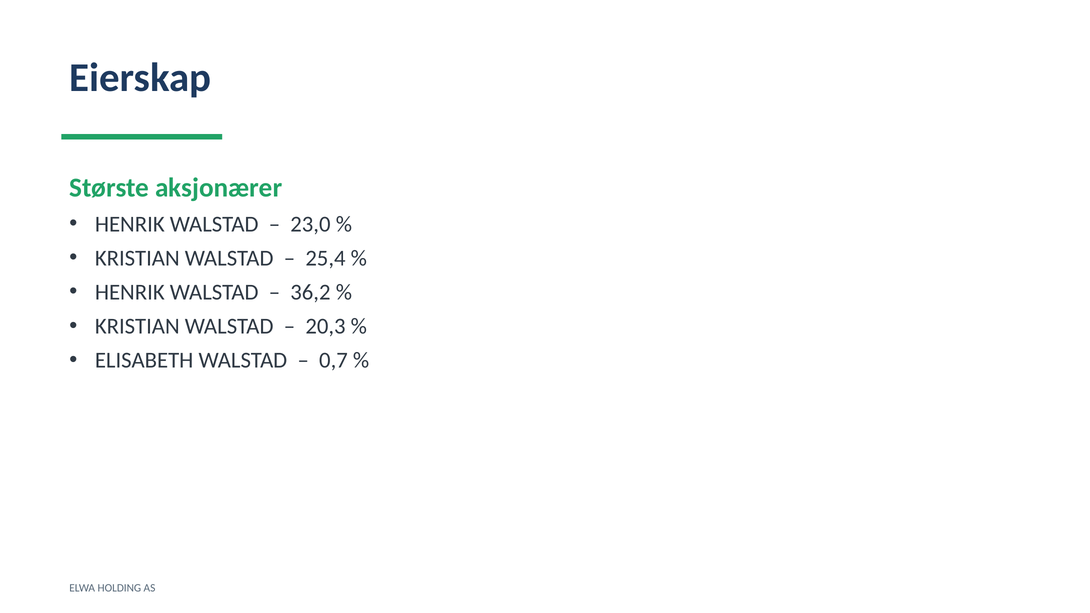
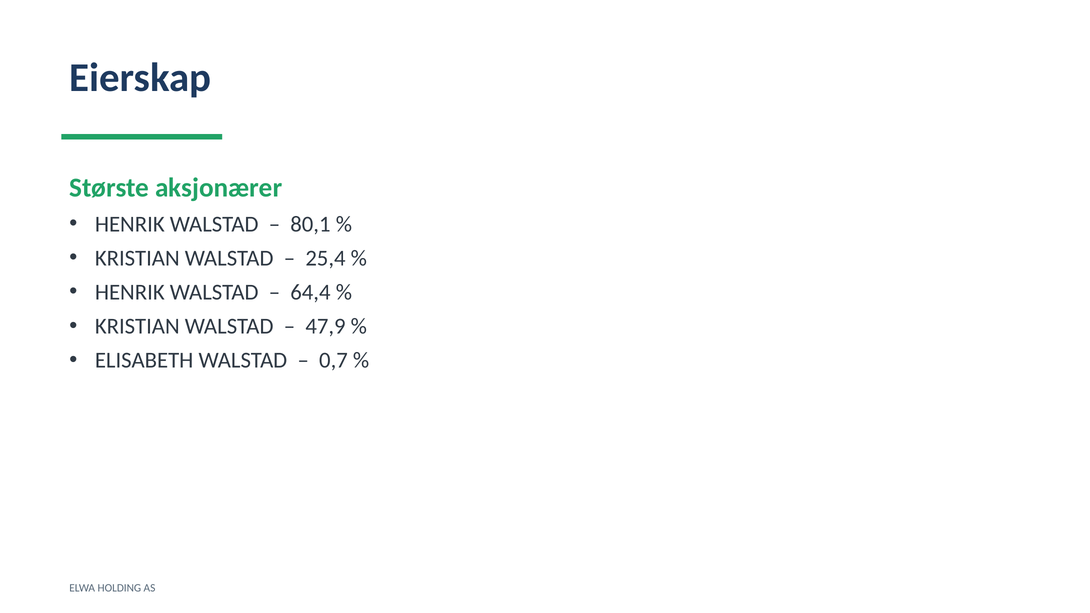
23,0: 23,0 -> 80,1
36,2: 36,2 -> 64,4
20,3: 20,3 -> 47,9
